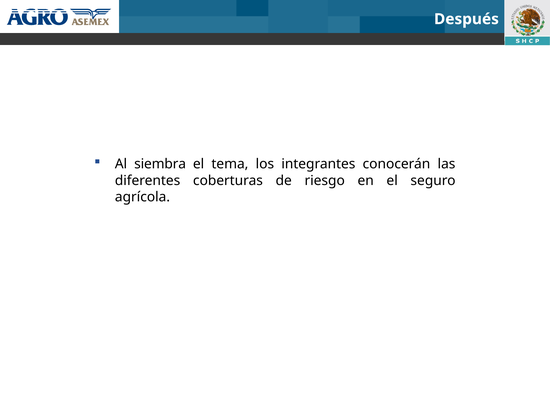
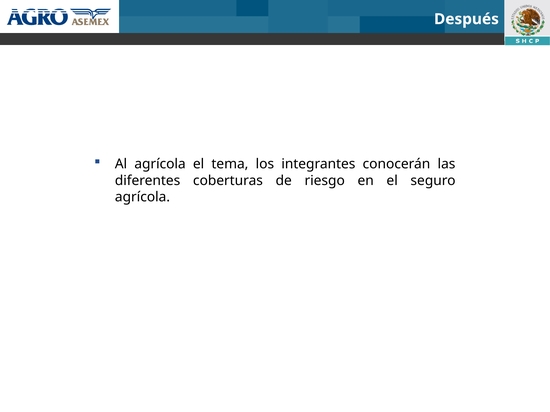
Al siembra: siembra -> agrícola
